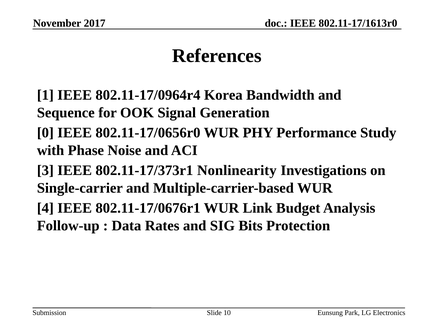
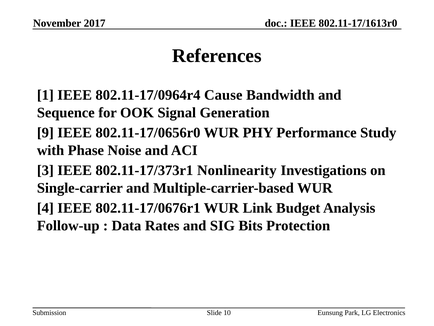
Korea: Korea -> Cause
0: 0 -> 9
